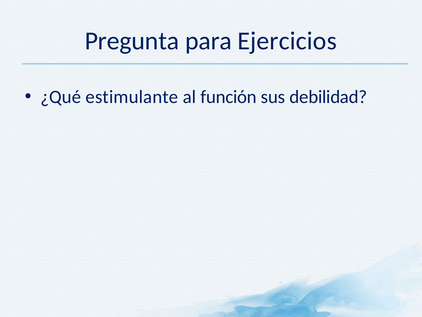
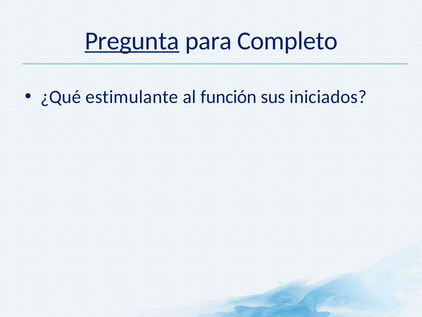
Pregunta underline: none -> present
Ejercicios: Ejercicios -> Completo
debilidad: debilidad -> iniciados
